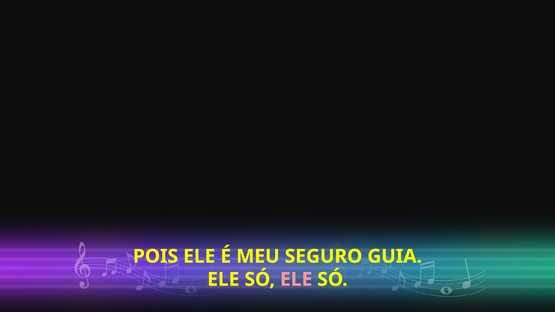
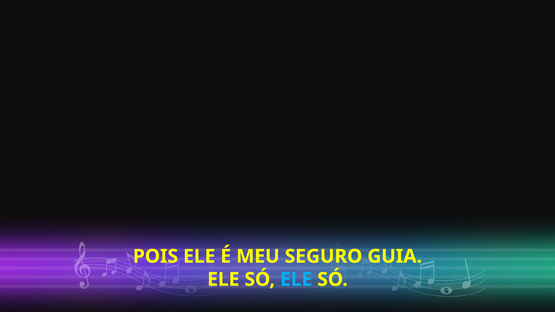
ELE at (296, 280) colour: pink -> light blue
